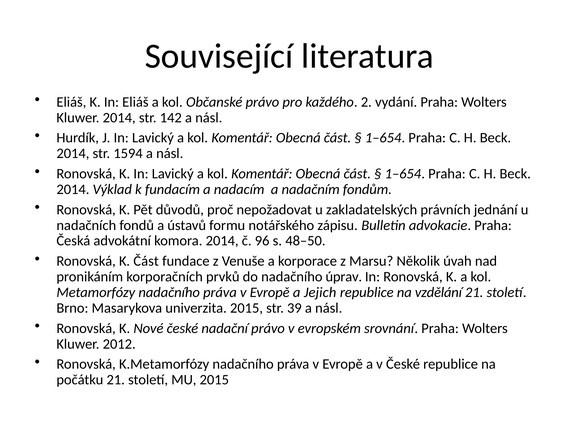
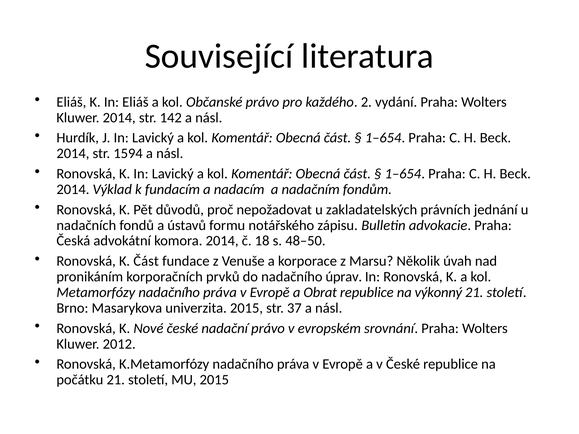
96: 96 -> 18
Jejich: Jejich -> Obrat
vzdělání: vzdělání -> výkonný
39: 39 -> 37
